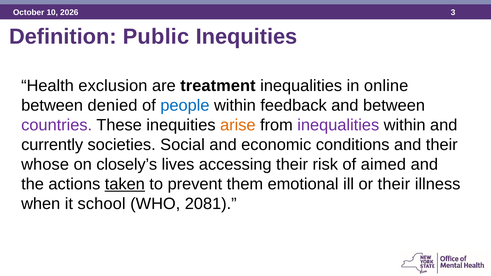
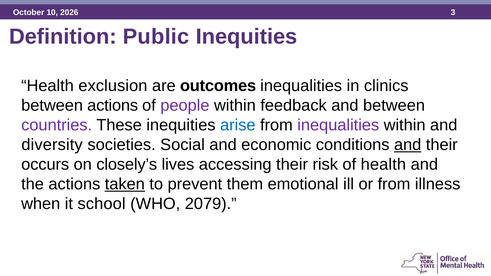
treatment: treatment -> outcomes
online: online -> clinics
between denied: denied -> actions
people colour: blue -> purple
arise colour: orange -> blue
currently: currently -> diversity
and at (408, 145) underline: none -> present
whose: whose -> occurs
of aimed: aimed -> health
or their: their -> from
2081: 2081 -> 2079
